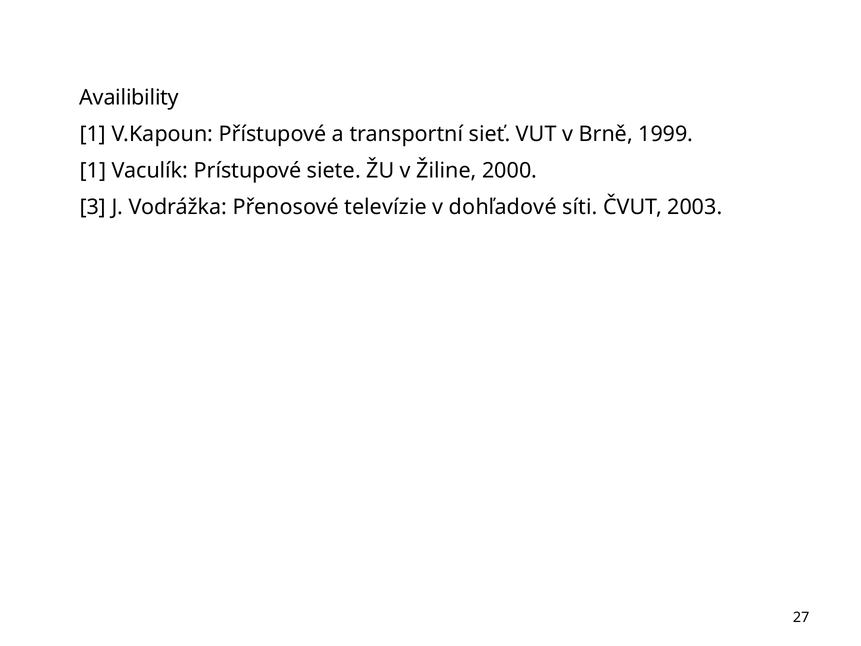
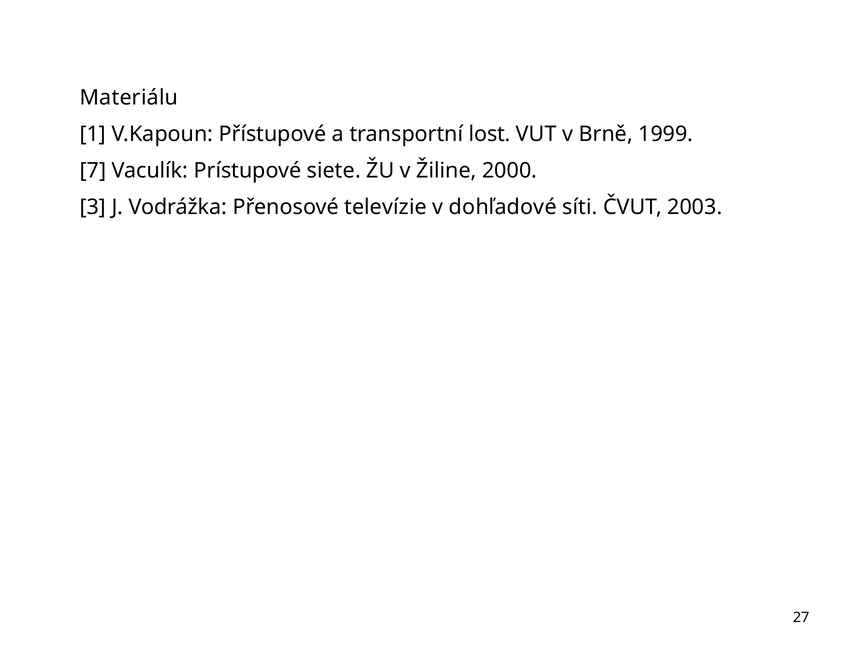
Availibility: Availibility -> Materiálu
sieť: sieť -> lost
1 at (93, 171): 1 -> 7
